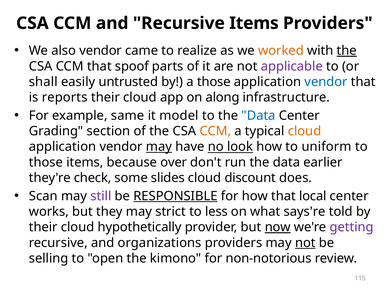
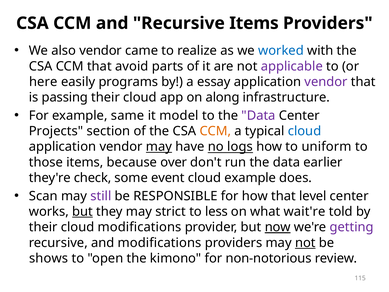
worked colour: orange -> blue
the at (347, 51) underline: present -> none
spoof: spoof -> avoid
shall: shall -> here
untrusted: untrusted -> programs
a those: those -> essay
vendor at (326, 82) colour: blue -> purple
reports: reports -> passing
Data at (258, 115) colour: blue -> purple
Grading: Grading -> Projects
cloud at (305, 131) colour: orange -> blue
look: look -> logs
slides: slides -> event
cloud discount: discount -> example
RESPONSIBLE underline: present -> none
local: local -> level
but at (83, 211) underline: none -> present
says're: says're -> wait're
cloud hypothetically: hypothetically -> modifications
and organizations: organizations -> modifications
selling: selling -> shows
